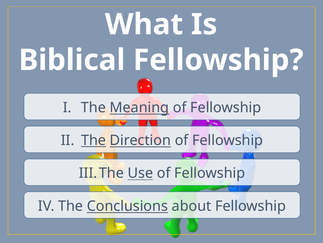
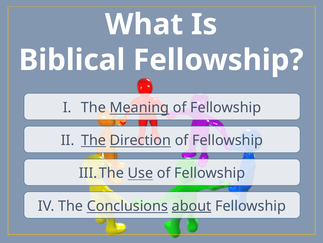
about underline: none -> present
